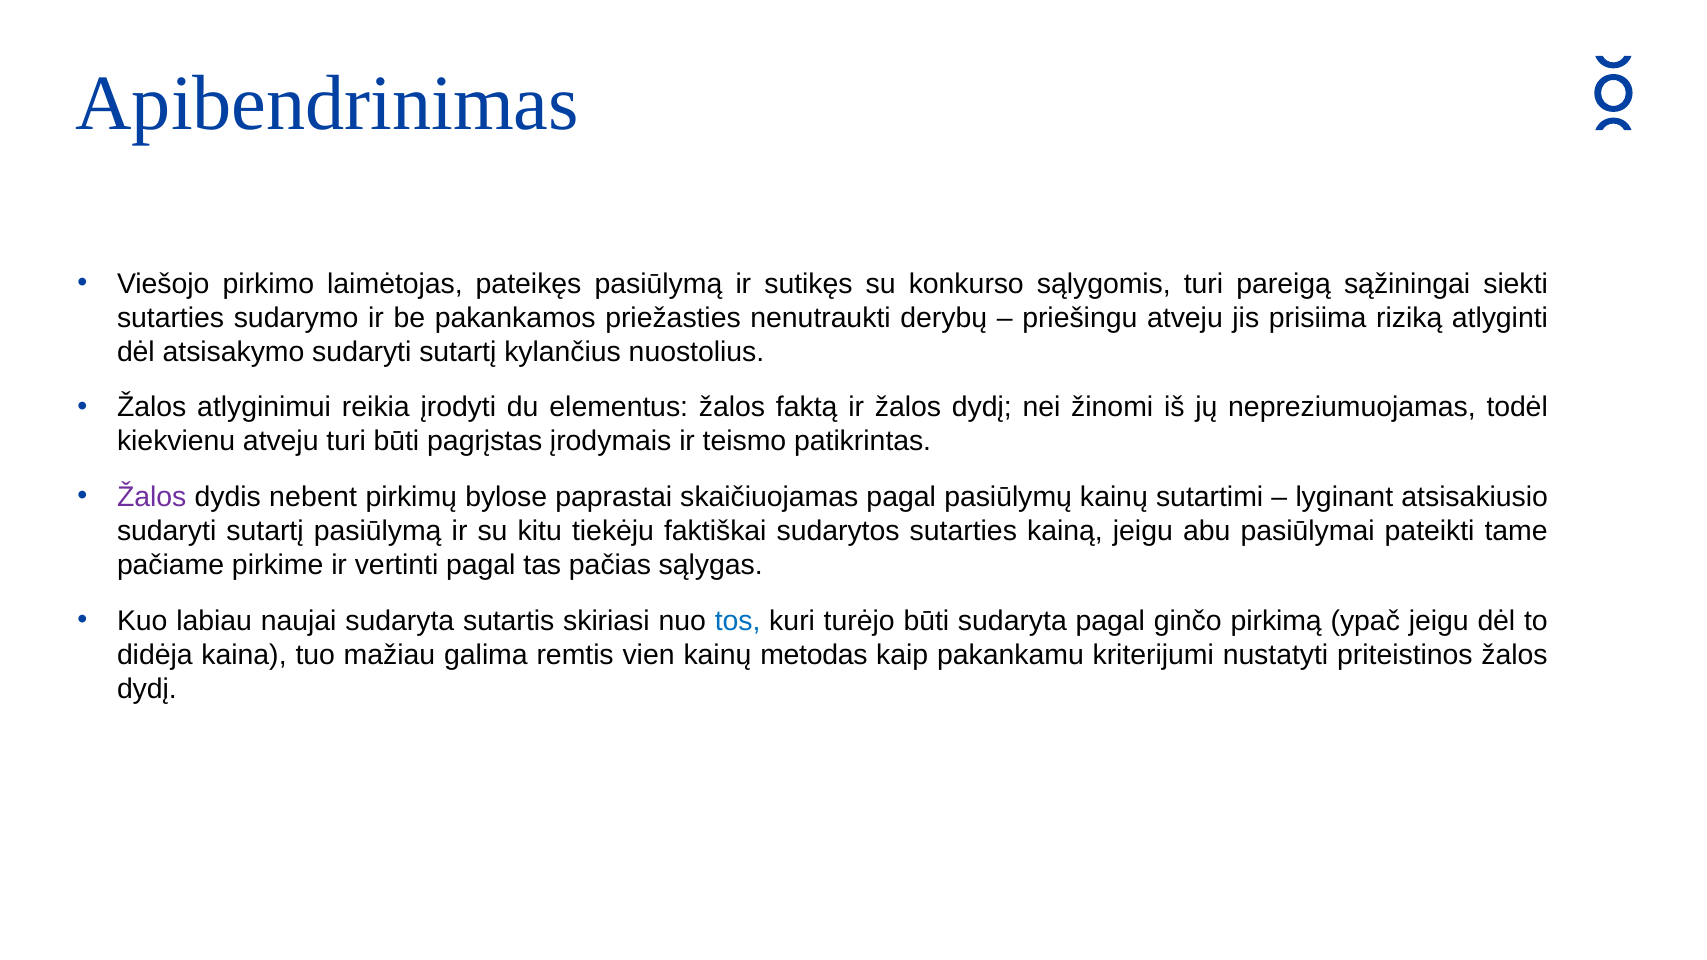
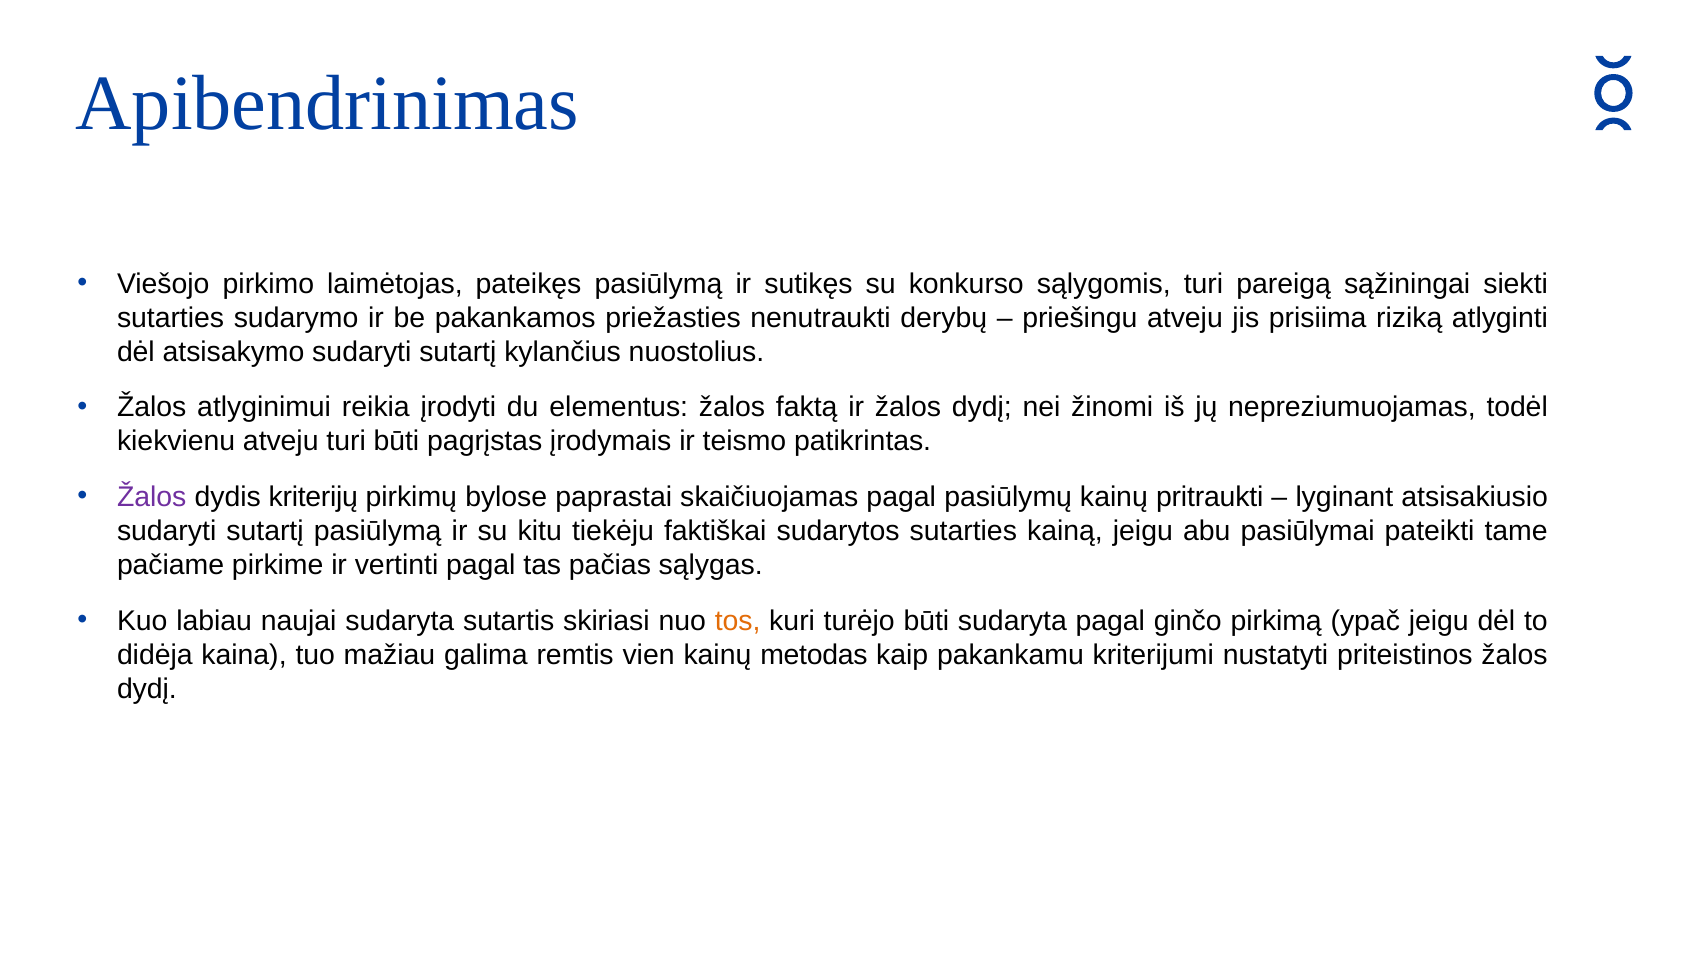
nebent: nebent -> kriterijų
sutartimi: sutartimi -> pritraukti
tos colour: blue -> orange
